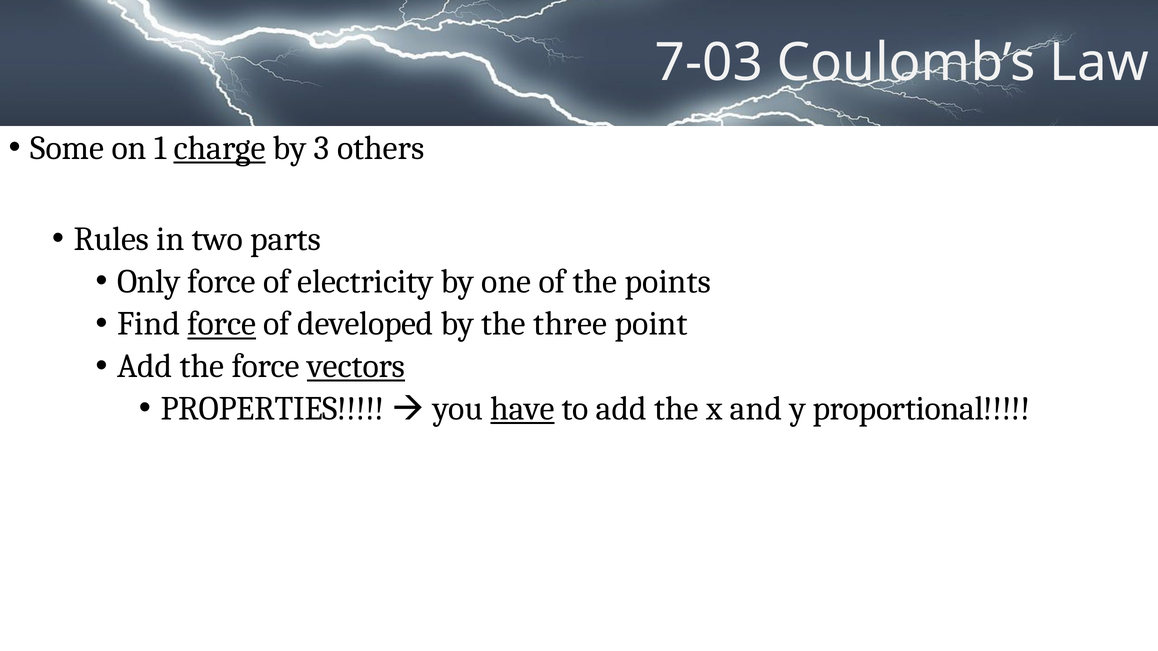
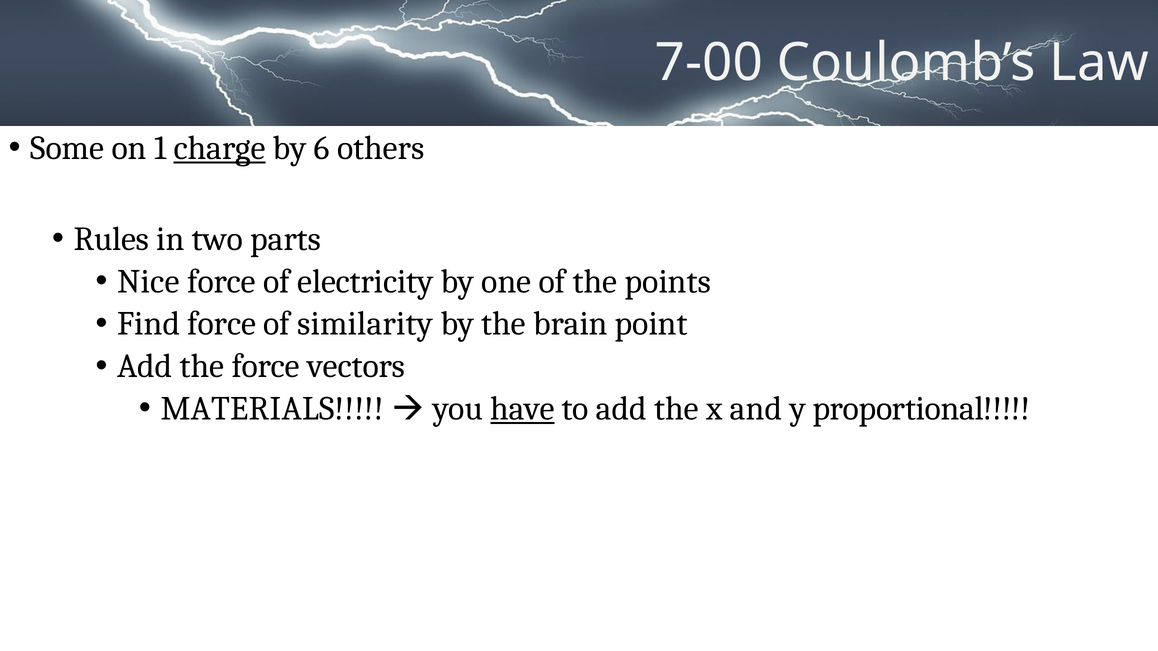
7-03: 7-03 -> 7-00
3: 3 -> 6
Only: Only -> Nice
force at (222, 324) underline: present -> none
developed: developed -> similarity
three: three -> brain
vectors underline: present -> none
PROPERTIES: PROPERTIES -> MATERIALS
